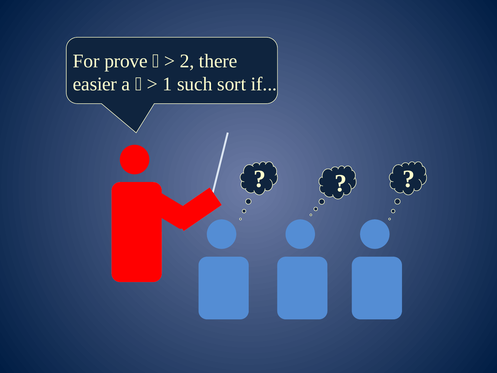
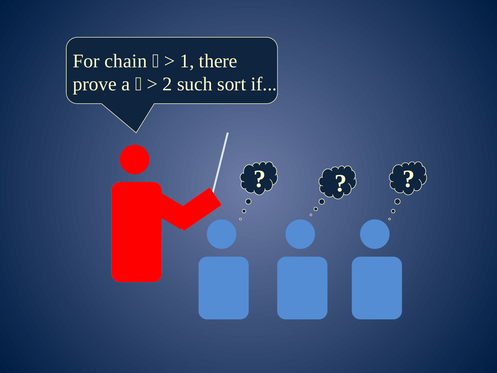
prove: prove -> chain
2: 2 -> 1
easier: easier -> prove
1: 1 -> 2
